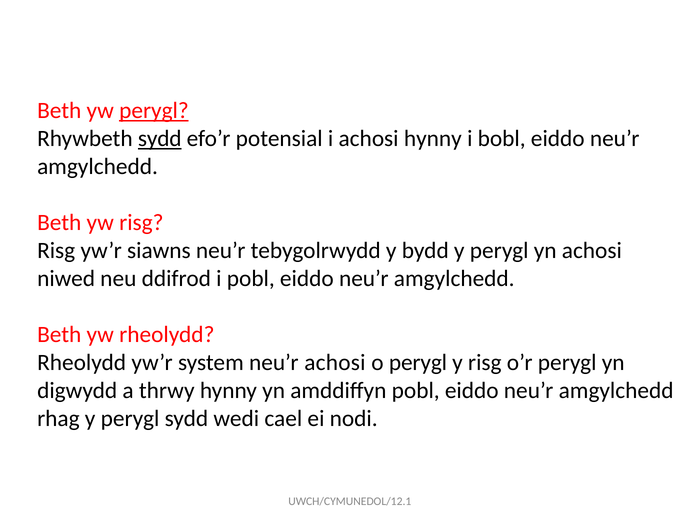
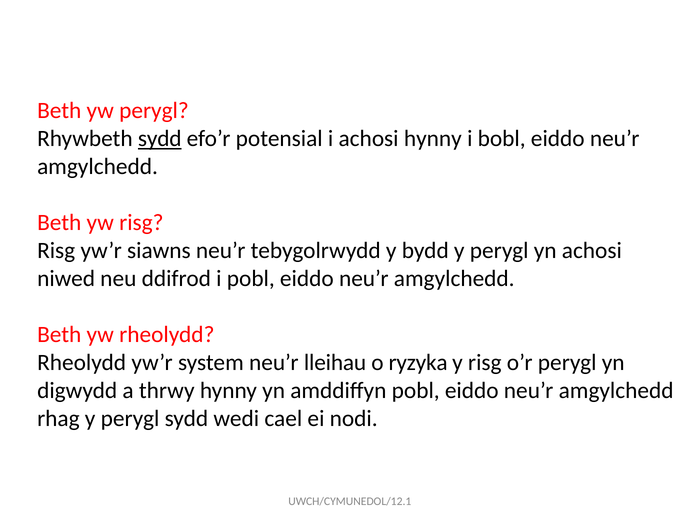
perygl at (154, 111) underline: present -> none
neu’r achosi: achosi -> lleihau
o perygl: perygl -> ryzyka
